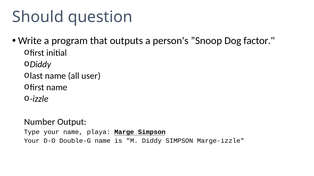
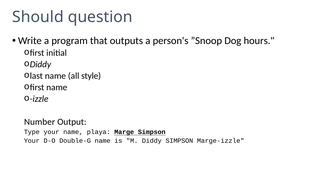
factor: factor -> hours
user: user -> style
